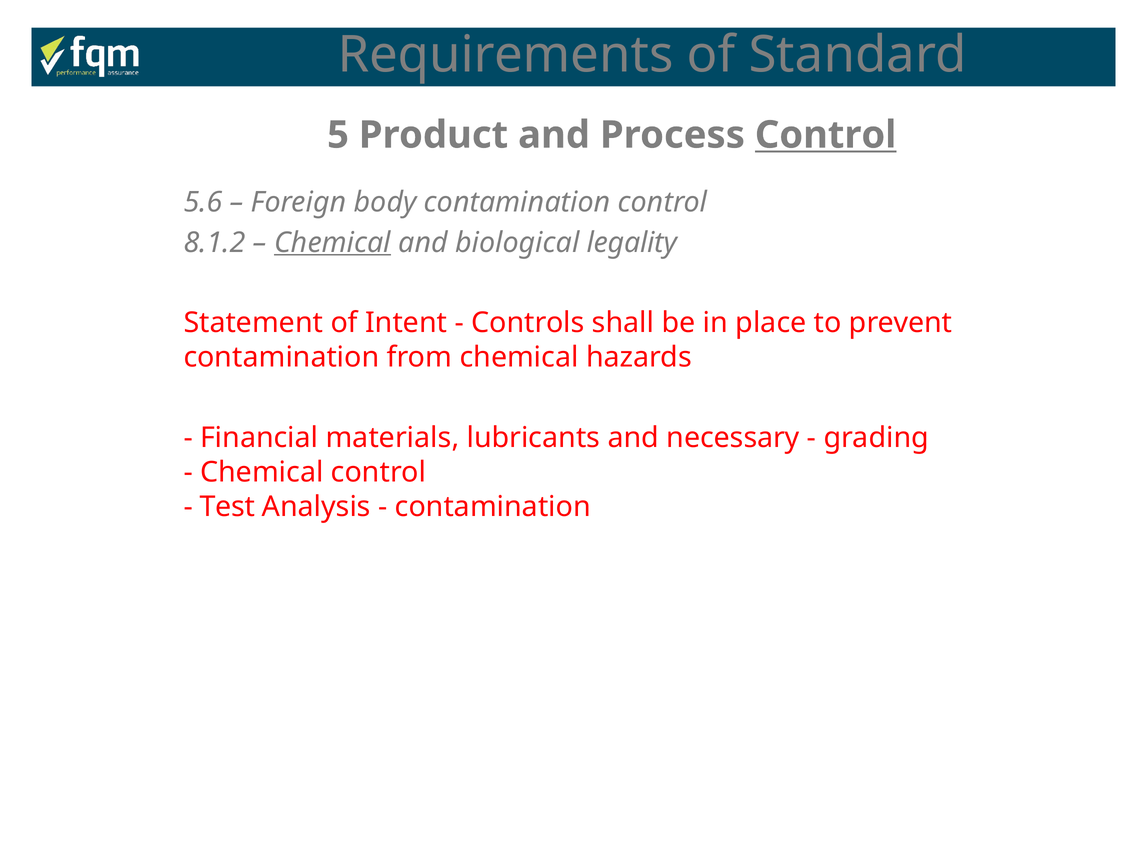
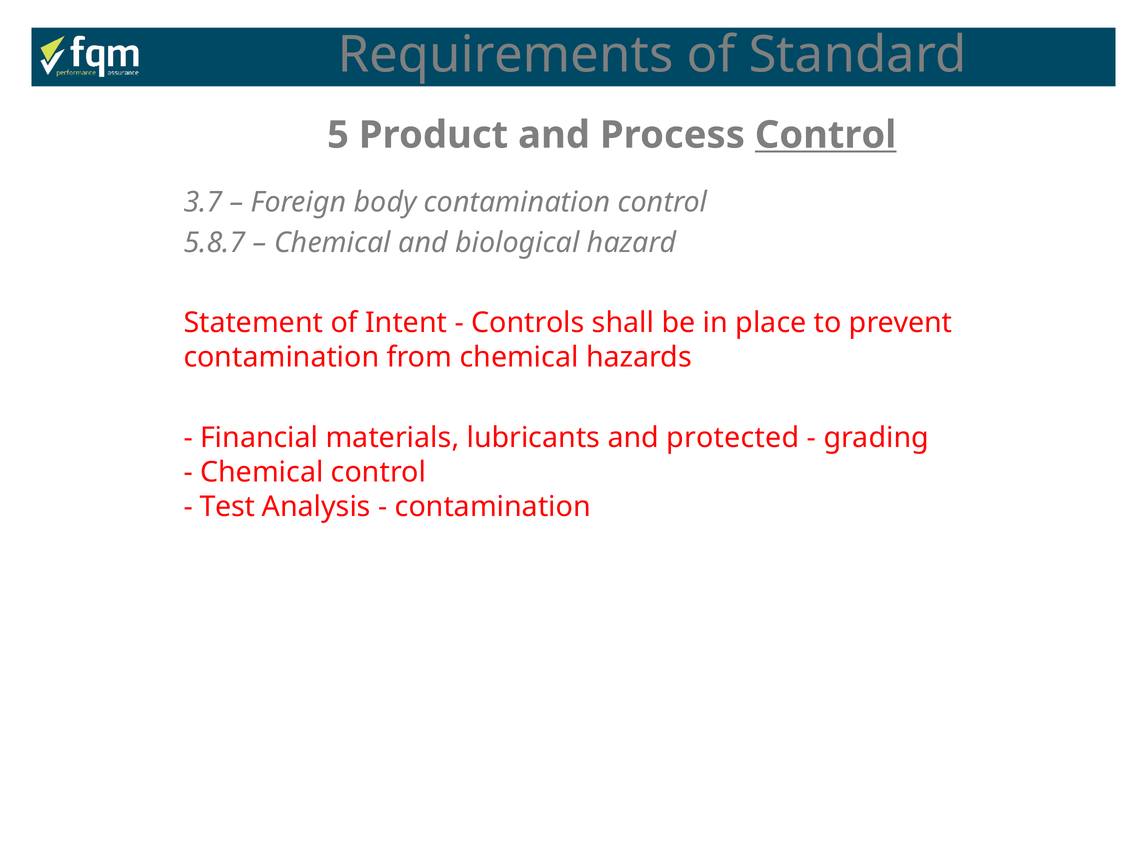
5.6: 5.6 -> 3.7
8.1.2: 8.1.2 -> 5.8.7
Chemical at (332, 242) underline: present -> none
legality: legality -> hazard
necessary: necessary -> protected
